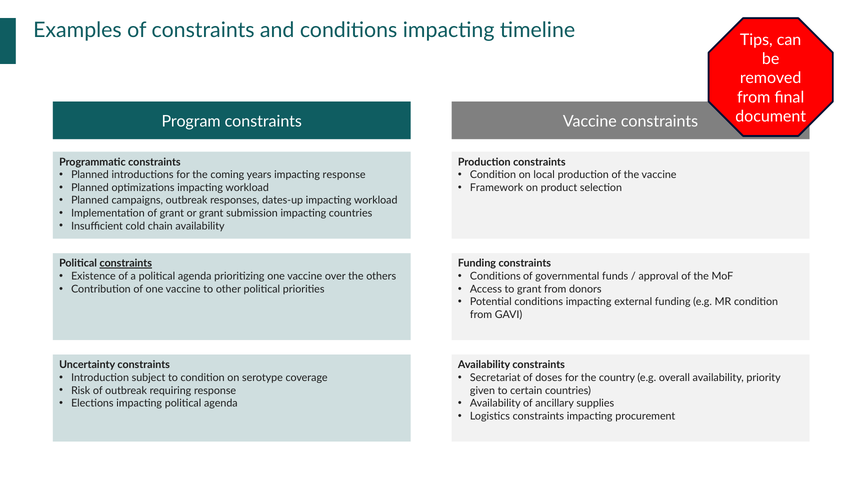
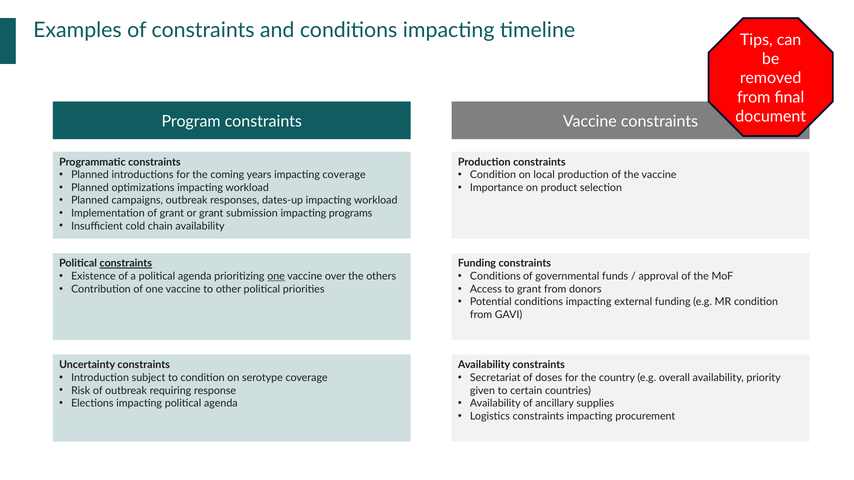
impacting response: response -> coverage
Framework: Framework -> Importance
impacting countries: countries -> programs
one at (276, 276) underline: none -> present
